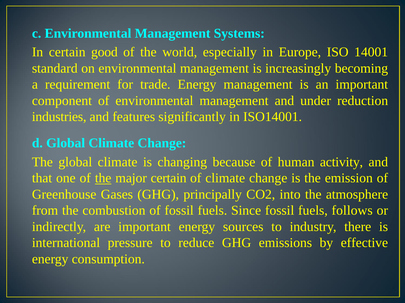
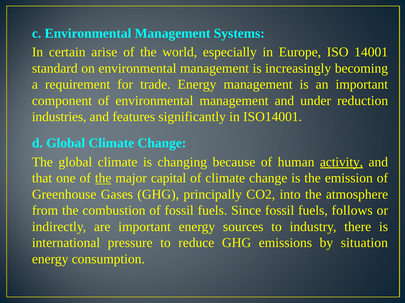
good: good -> arise
activity underline: none -> present
major certain: certain -> capital
effective: effective -> situation
